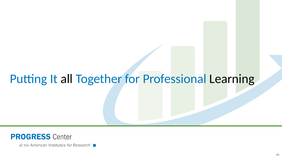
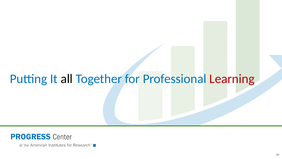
Learning colour: black -> red
